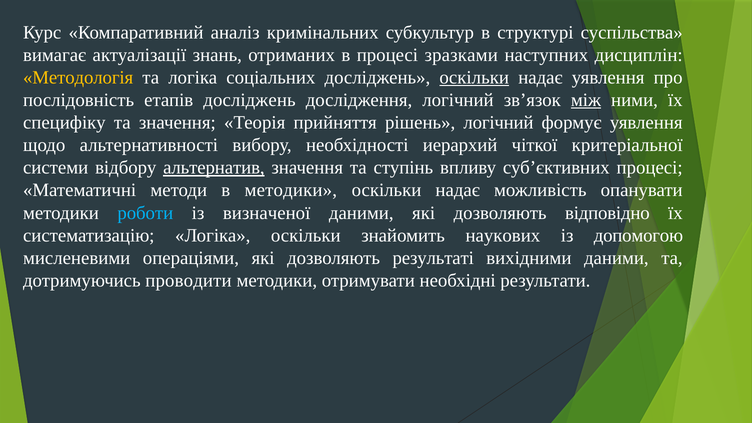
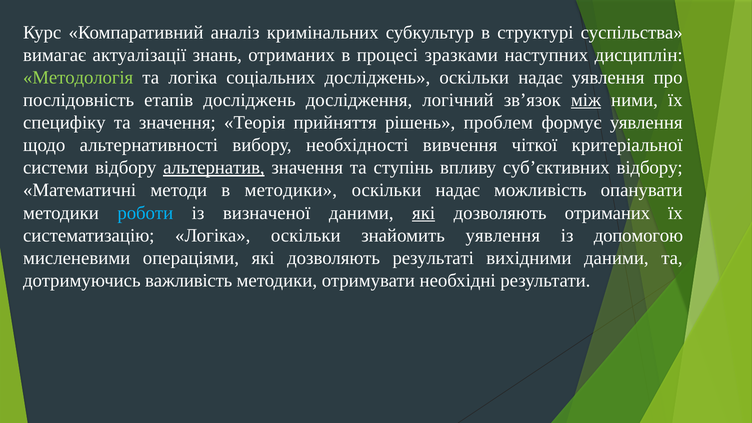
Методологія colour: yellow -> light green
оскільки at (474, 77) underline: present -> none
рішень логічний: логічний -> проблем
иерархий: иерархий -> вивчення
суб’єктивних процесі: процесі -> відбору
які at (424, 213) underline: none -> present
дозволяють відповідно: відповідно -> отриманих
знайомить наукових: наукових -> уявлення
проводити: проводити -> важливість
